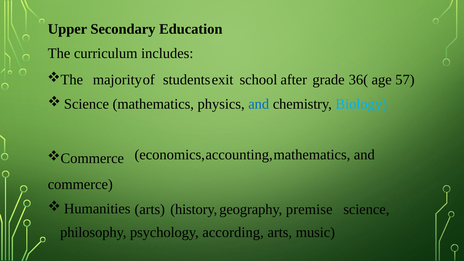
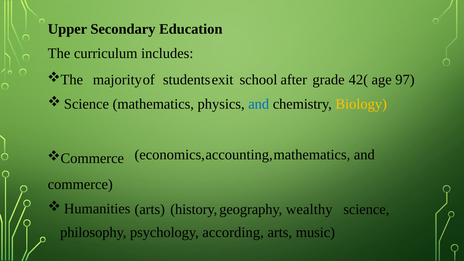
36(: 36( -> 42(
57: 57 -> 97
Biology colour: light blue -> yellow
premise: premise -> wealthy
